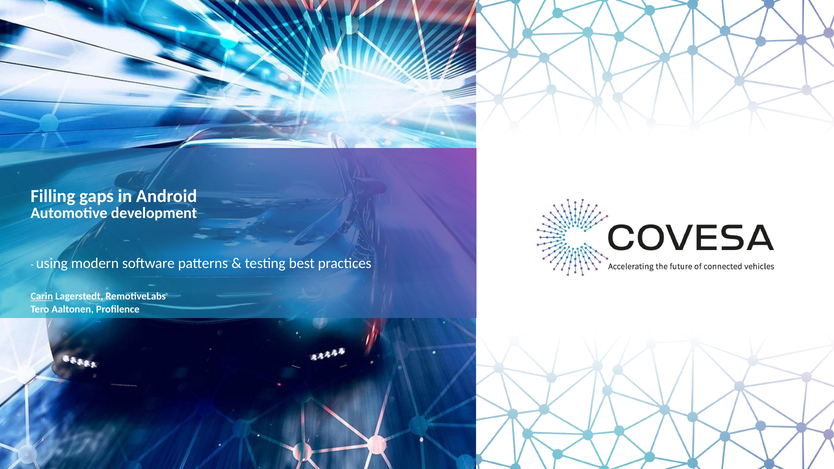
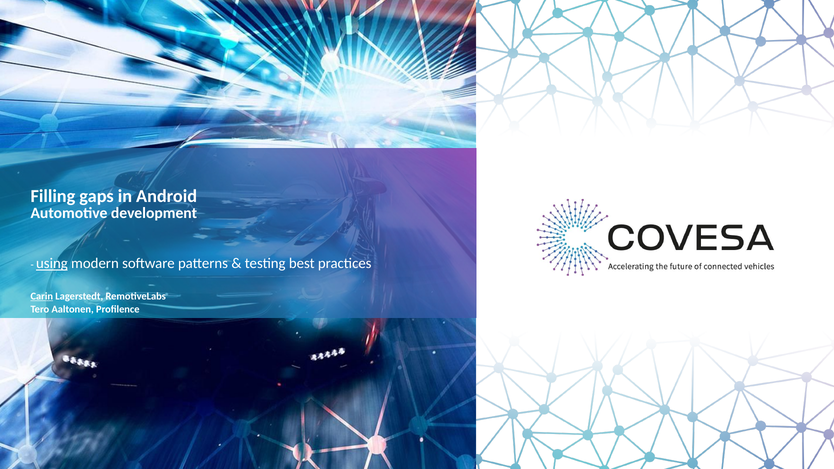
using underline: none -> present
